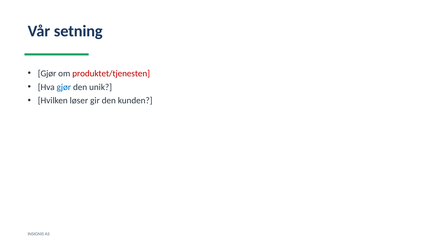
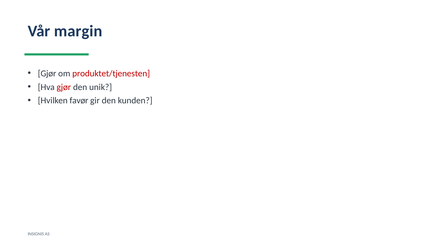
setning: setning -> margin
gjør at (64, 87) colour: blue -> red
løser: løser -> favør
